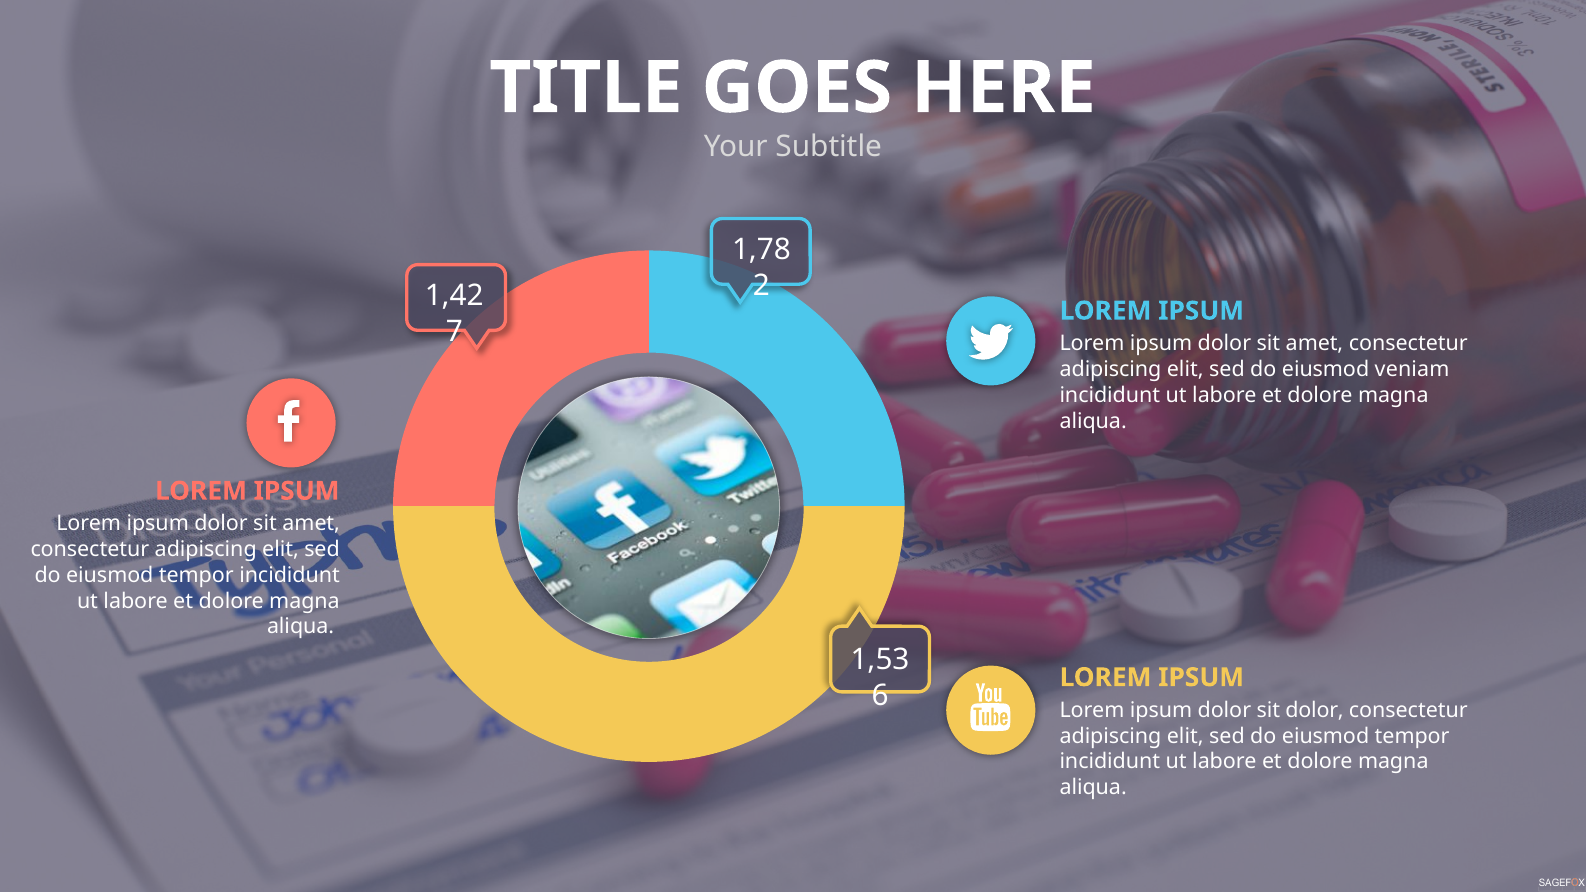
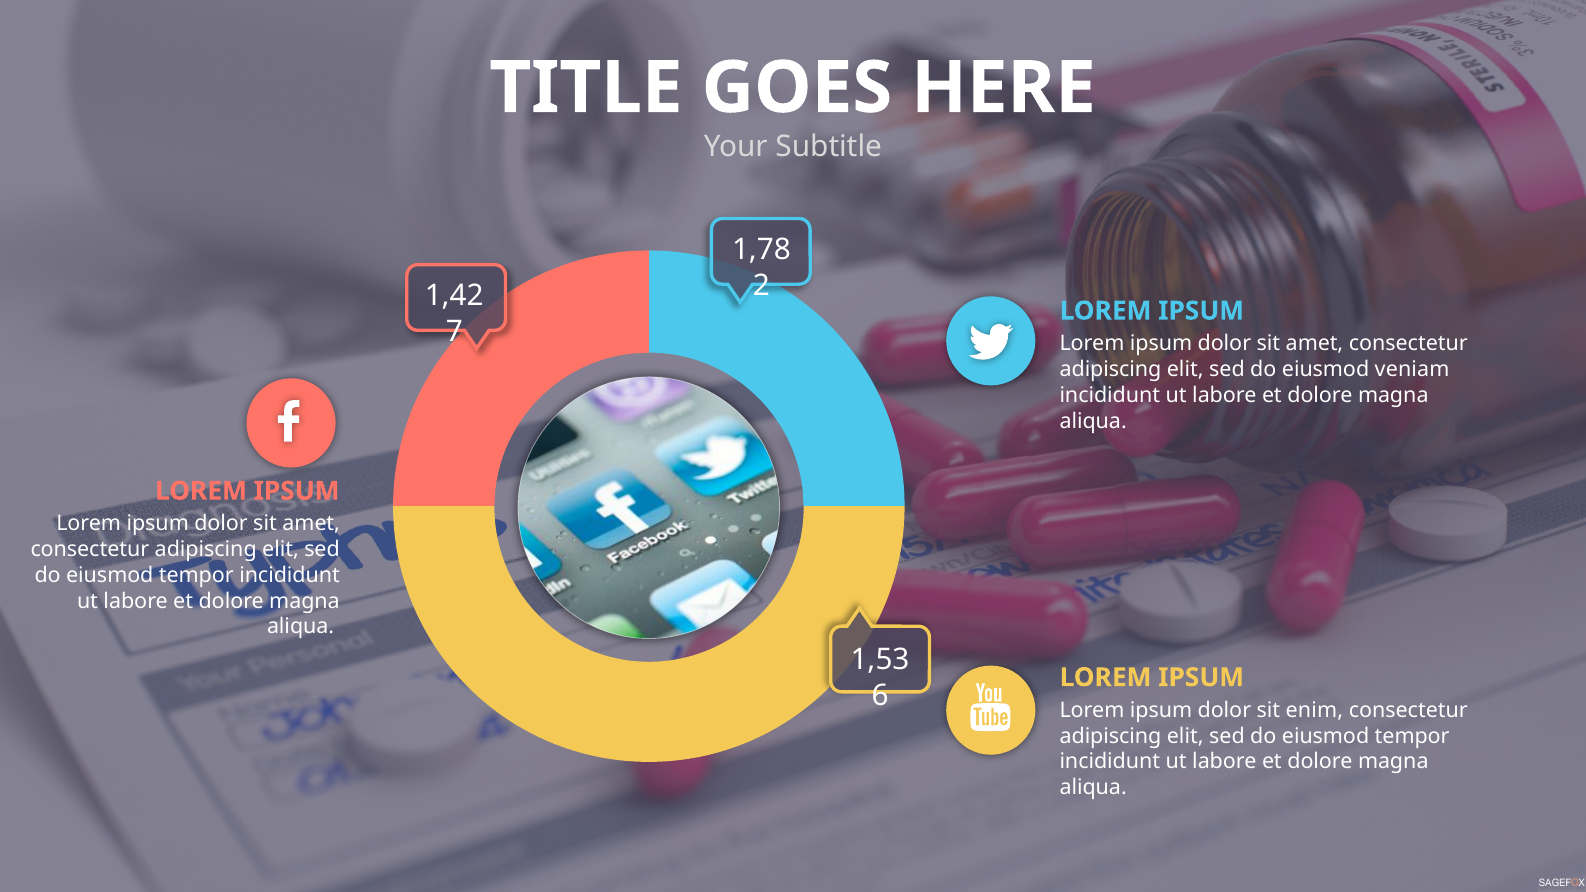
sit dolor: dolor -> enim
